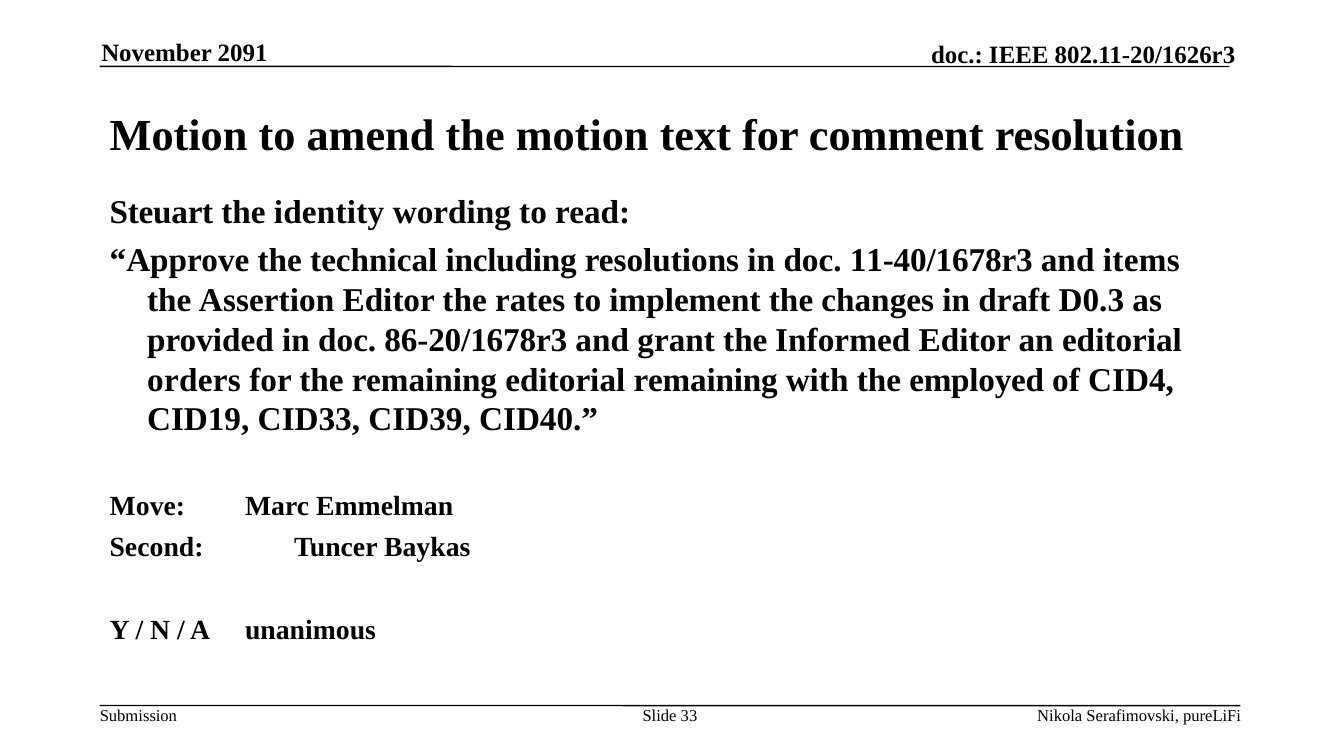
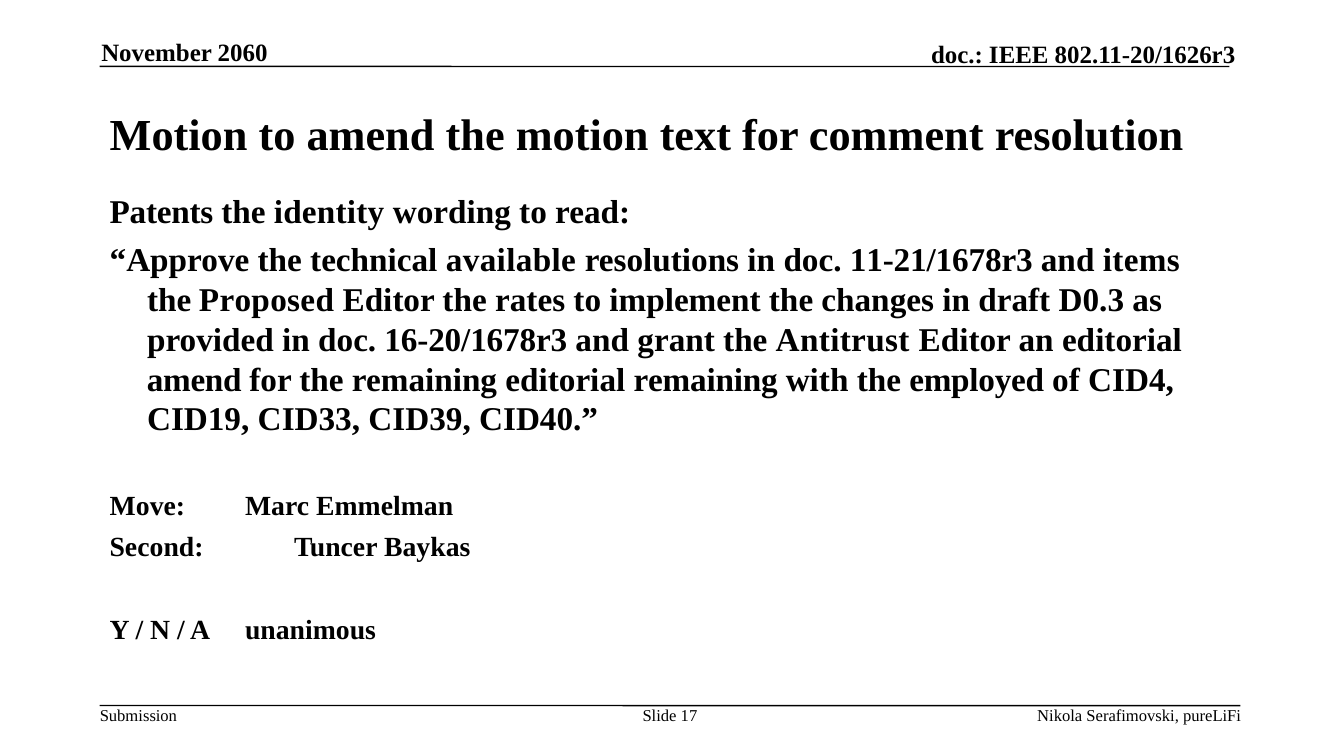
2091: 2091 -> 2060
Steuart: Steuart -> Patents
including: including -> available
11-40/1678r3: 11-40/1678r3 -> 11-21/1678r3
Assertion: Assertion -> Proposed
86-20/1678r3: 86-20/1678r3 -> 16-20/1678r3
Informed: Informed -> Antitrust
orders at (194, 380): orders -> amend
33: 33 -> 17
